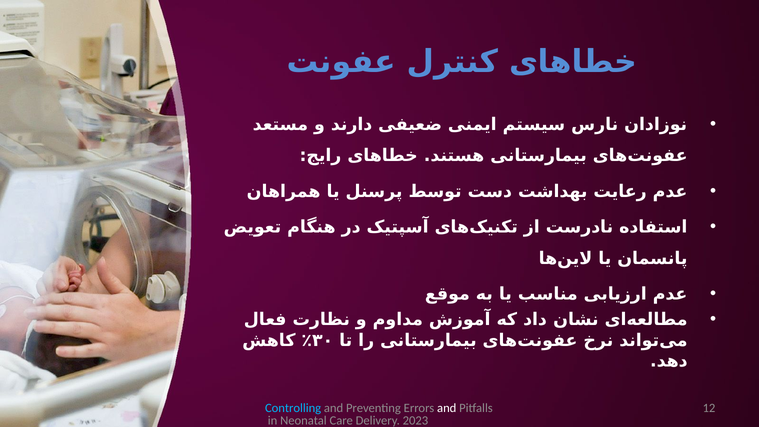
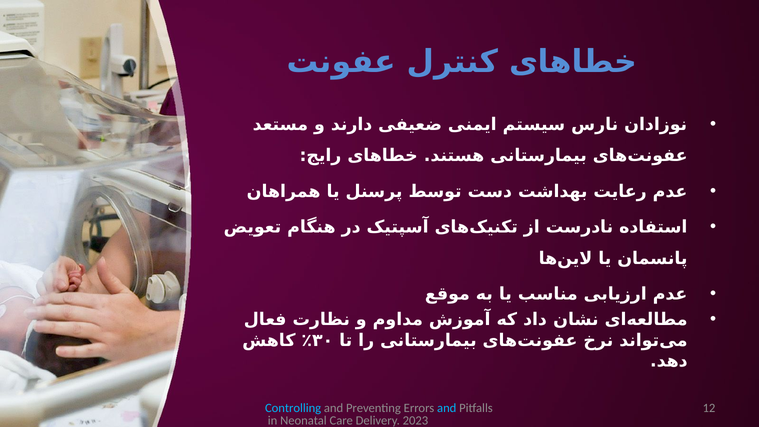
and at (447, 408) colour: white -> light blue
